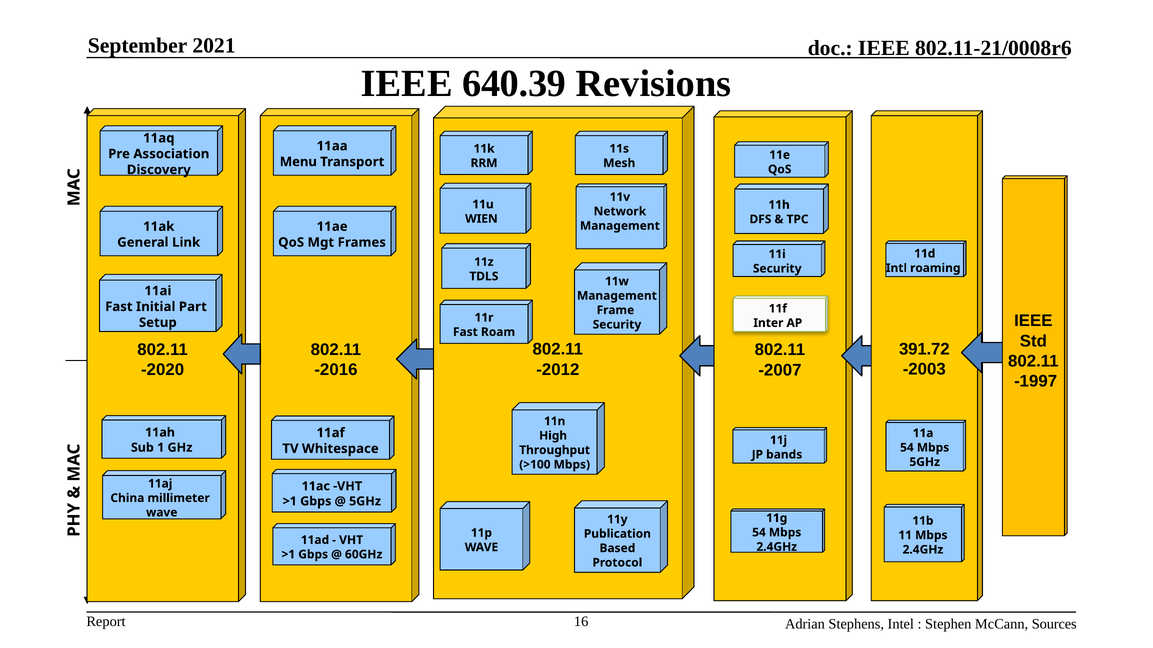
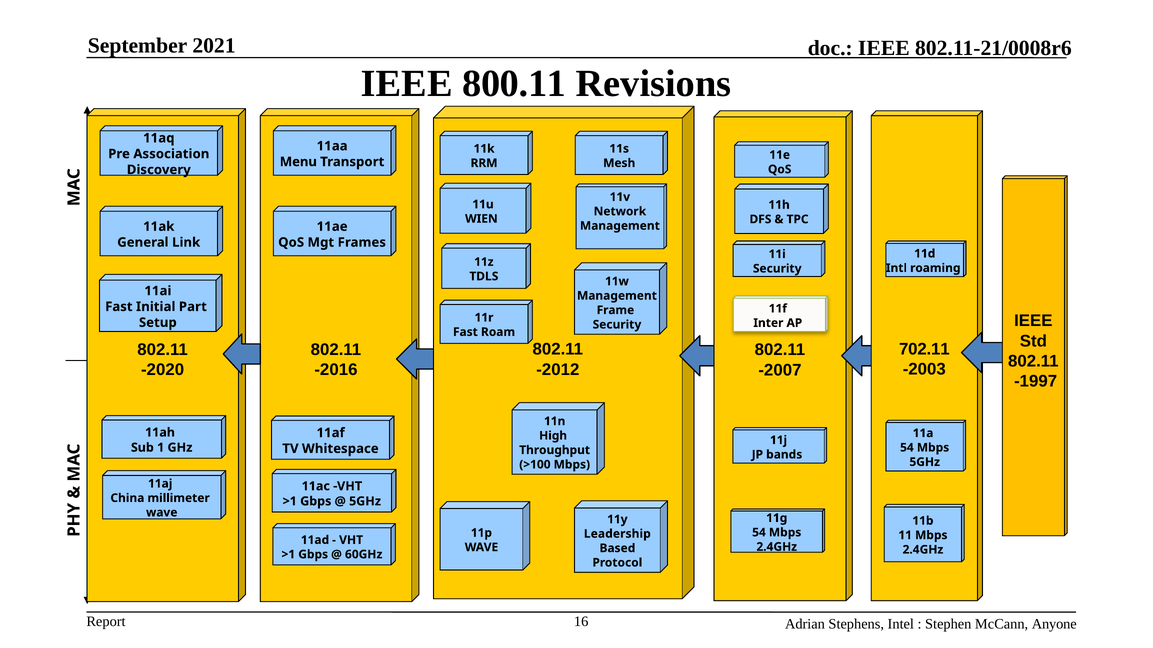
640.39: 640.39 -> 800.11
391.72: 391.72 -> 702.11
Publication: Publication -> Leadership
Sources: Sources -> Anyone
